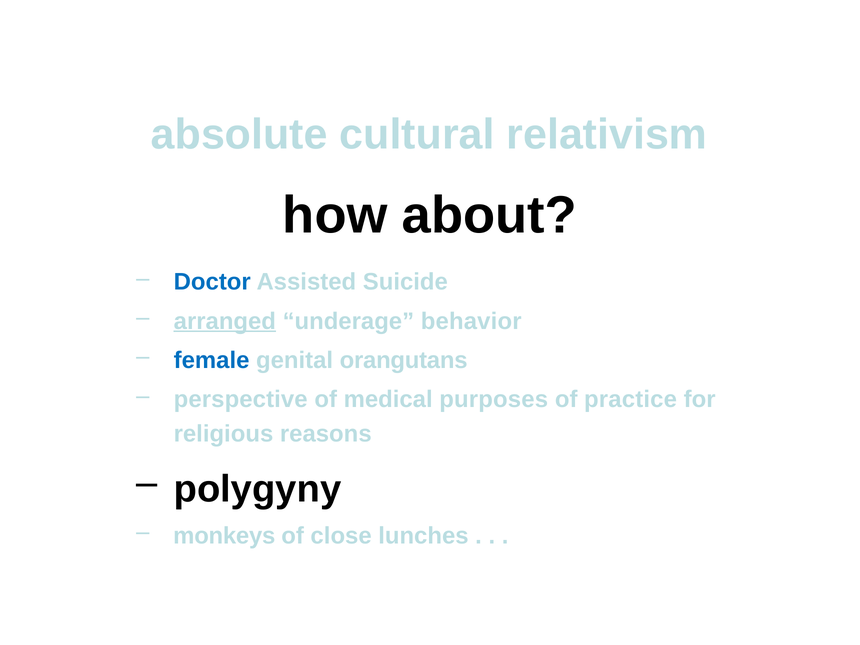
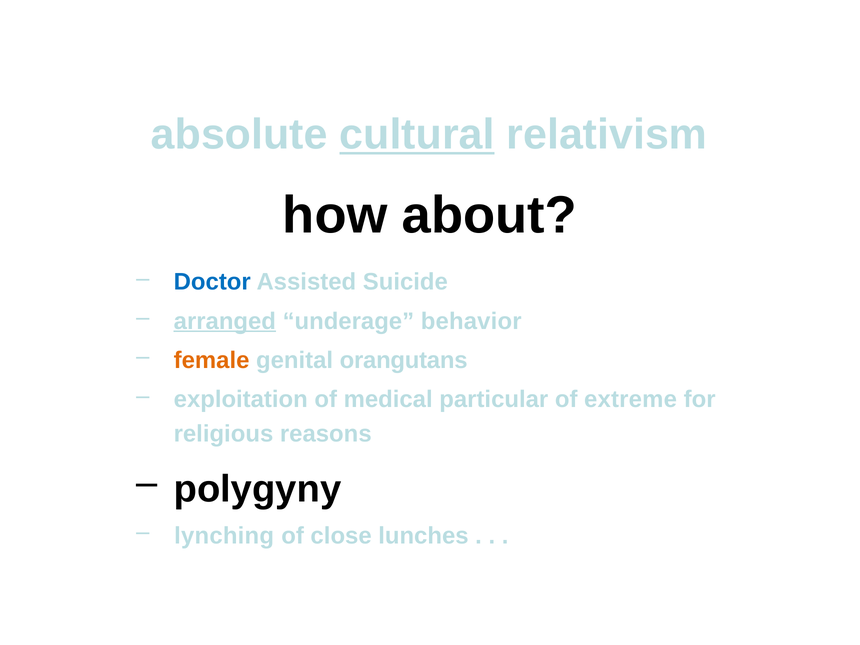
cultural underline: none -> present
female colour: blue -> orange
perspective: perspective -> exploitation
purposes: purposes -> particular
practice: practice -> extreme
monkeys: monkeys -> lynching
